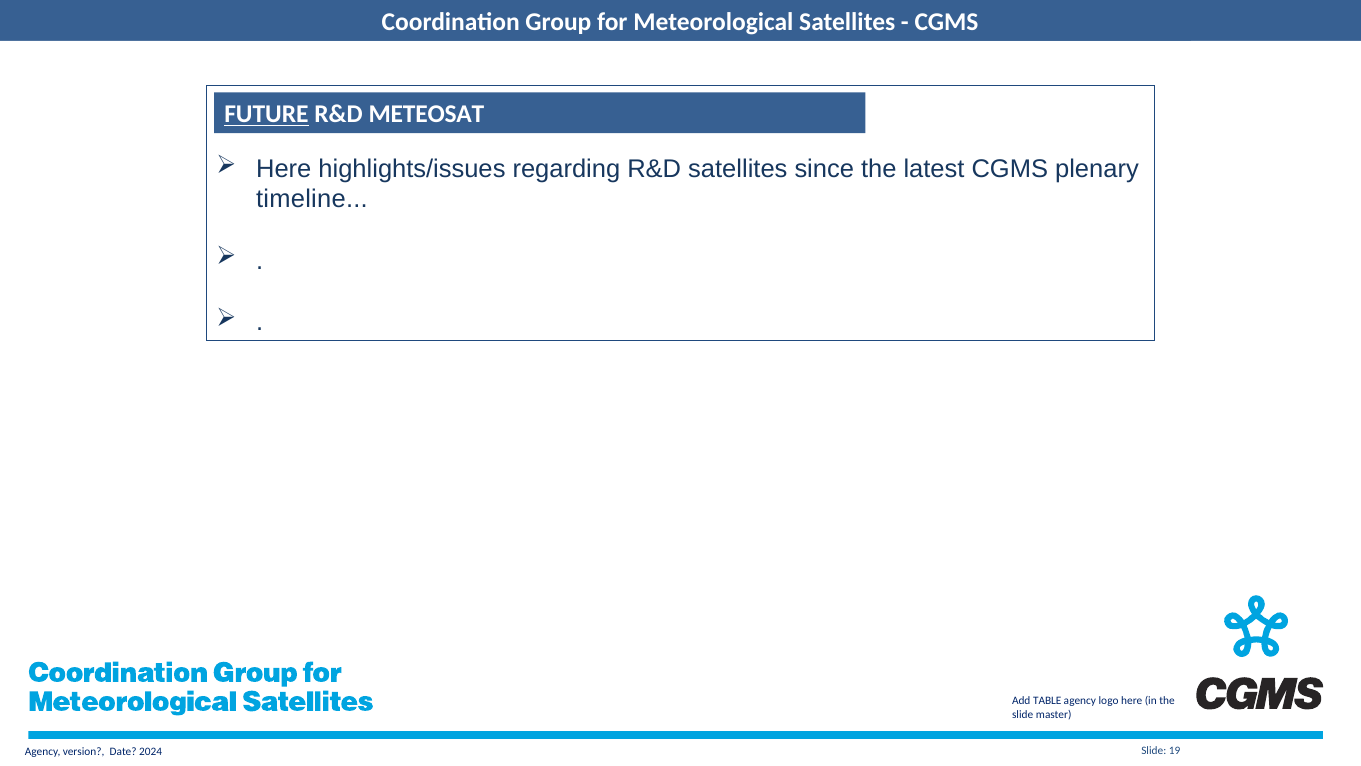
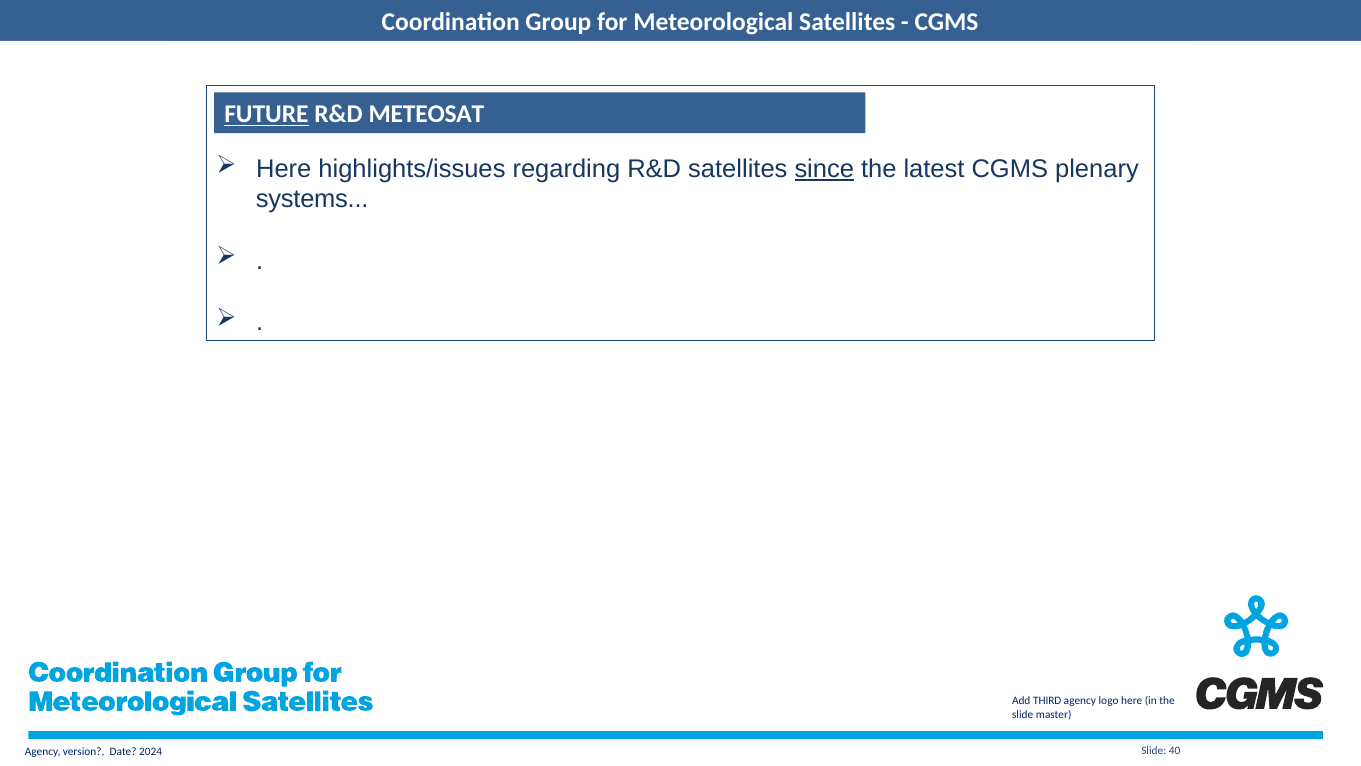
since underline: none -> present
timeline: timeline -> systems
TABLE: TABLE -> THIRD
19: 19 -> 40
